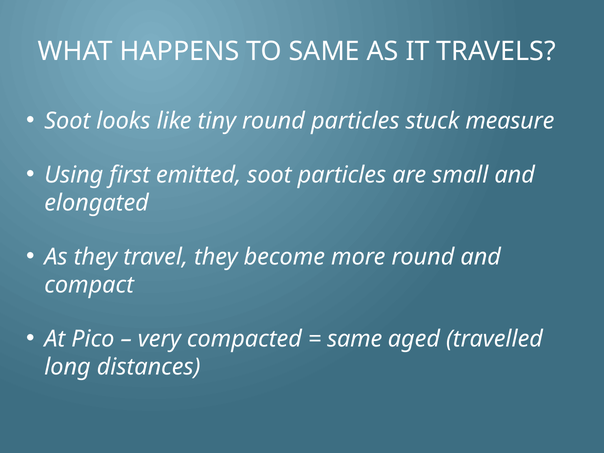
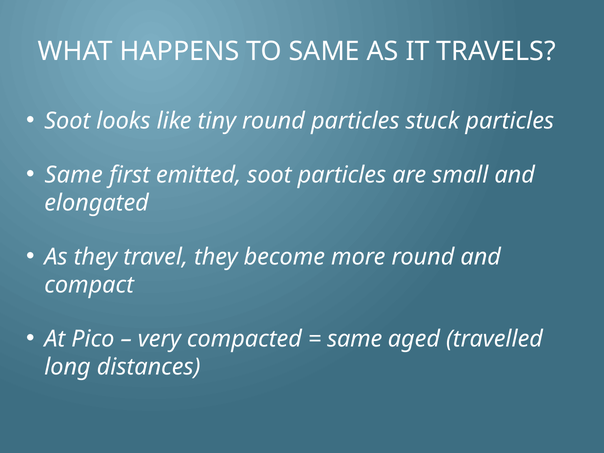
stuck measure: measure -> particles
Using at (74, 175): Using -> Same
